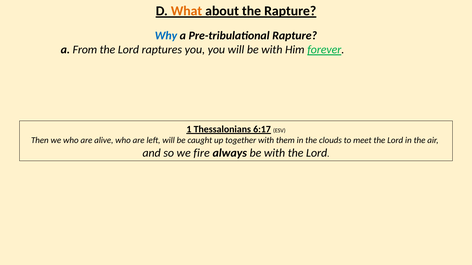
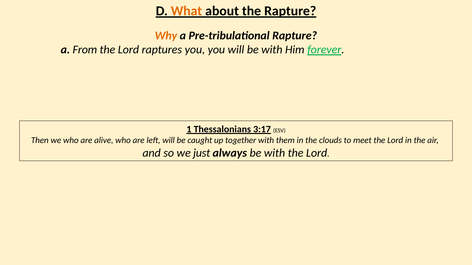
Why colour: blue -> orange
6:17: 6:17 -> 3:17
fire: fire -> just
